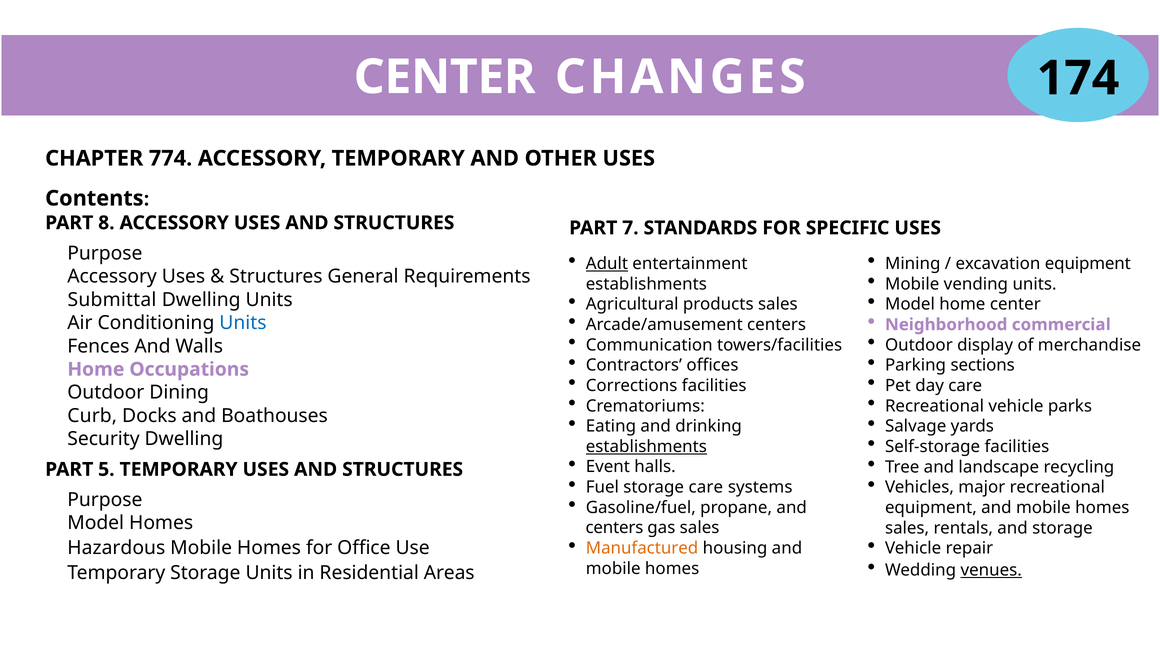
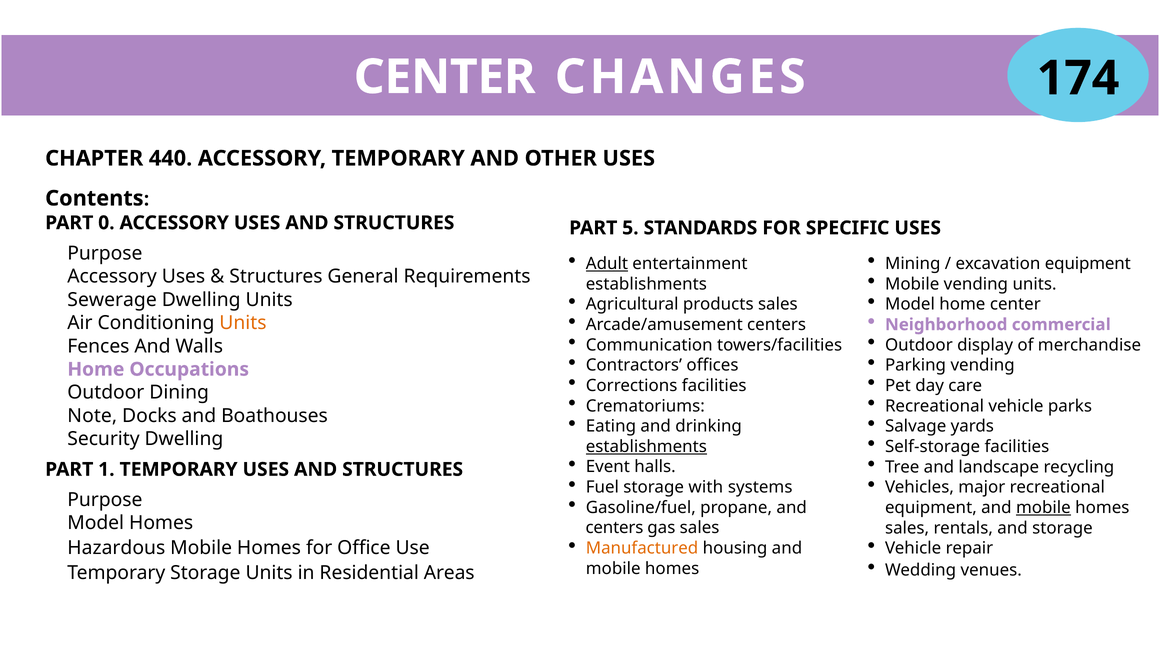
774: 774 -> 440
8: 8 -> 0
7: 7 -> 5
Submittal: Submittal -> Sewerage
Units at (243, 323) colour: blue -> orange
Parking sections: sections -> vending
Curb: Curb -> Note
5: 5 -> 1
storage care: care -> with
mobile at (1043, 507) underline: none -> present
venues underline: present -> none
